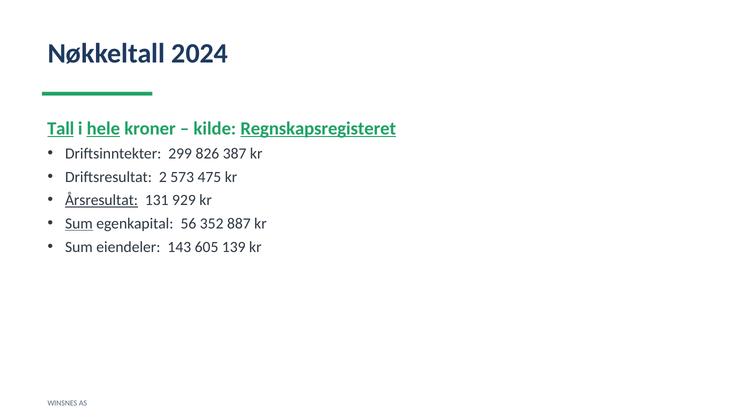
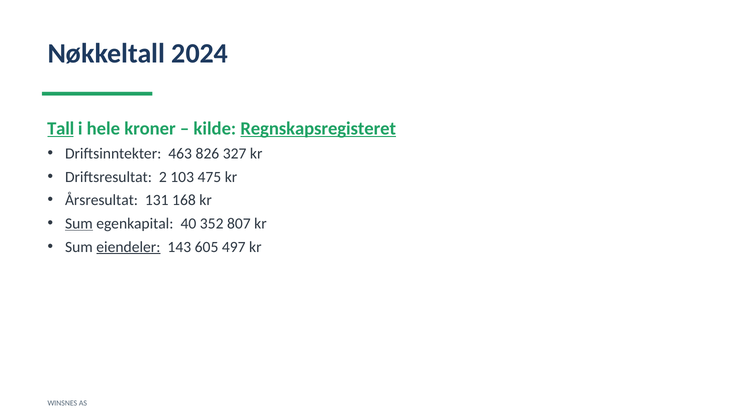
hele underline: present -> none
299: 299 -> 463
387: 387 -> 327
573: 573 -> 103
Årsresultat underline: present -> none
929: 929 -> 168
56: 56 -> 40
887: 887 -> 807
eiendeler underline: none -> present
139: 139 -> 497
